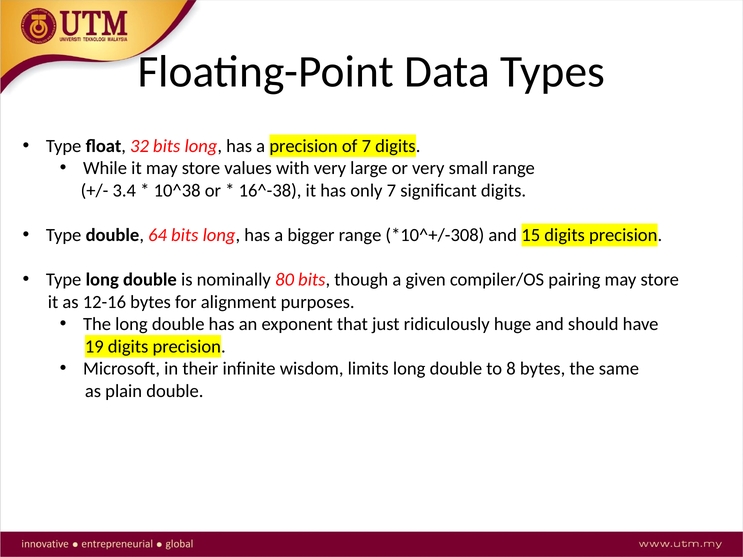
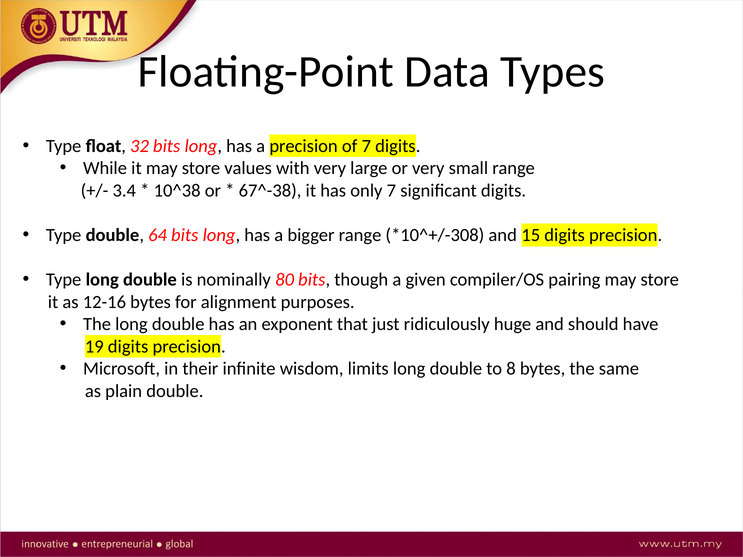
16^-38: 16^-38 -> 67^-38
